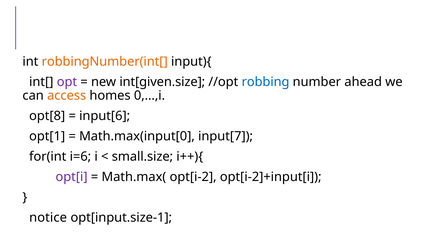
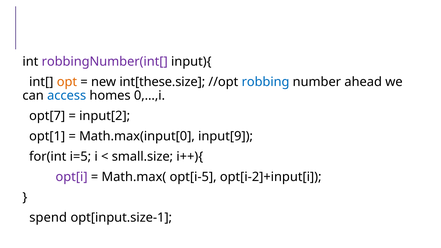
robbingNumber(int[ colour: orange -> purple
opt colour: purple -> orange
int[given.size: int[given.size -> int[these.size
access colour: orange -> blue
opt[8: opt[8 -> opt[7
input[6: input[6 -> input[2
input[7: input[7 -> input[9
i=6: i=6 -> i=5
opt[i-2: opt[i-2 -> opt[i-5
notice: notice -> spend
